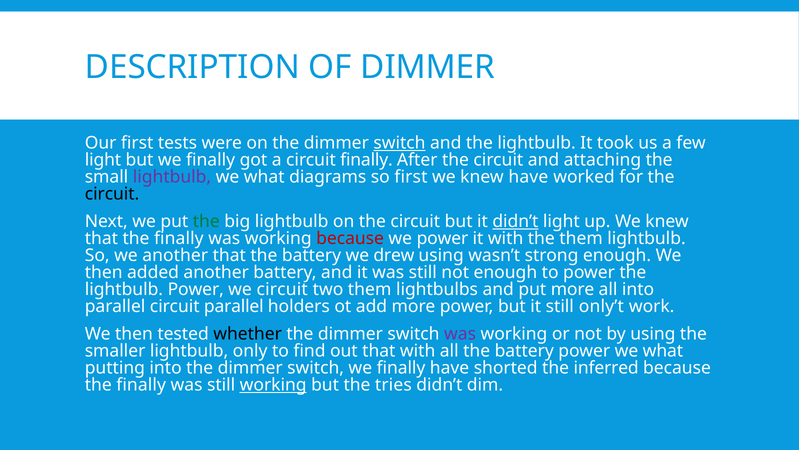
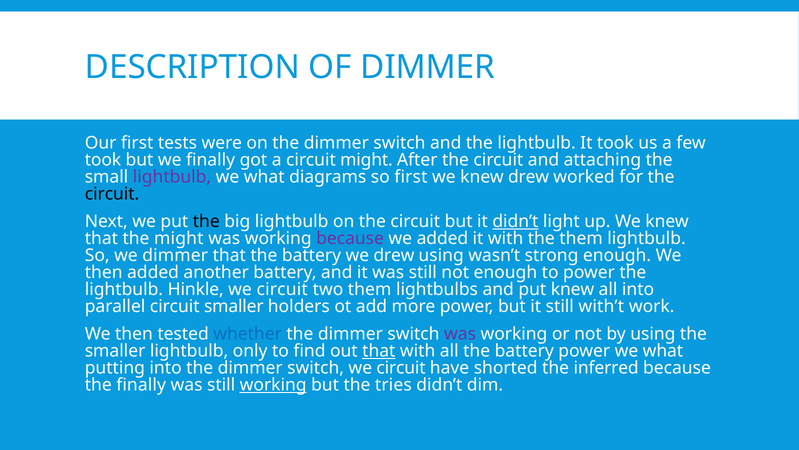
switch at (399, 143) underline: present -> none
light at (103, 160): light -> took
circuit finally: finally -> might
knew have: have -> drew
the at (206, 221) colour: green -> black
that the finally: finally -> might
because at (350, 238) colour: red -> purple
we power: power -> added
we another: another -> dimmer
lightbulb Power: Power -> Hinkle
put more: more -> knew
circuit parallel: parallel -> smaller
only’t: only’t -> with’t
whether colour: black -> blue
that at (379, 350) underline: none -> present
switch we finally: finally -> circuit
